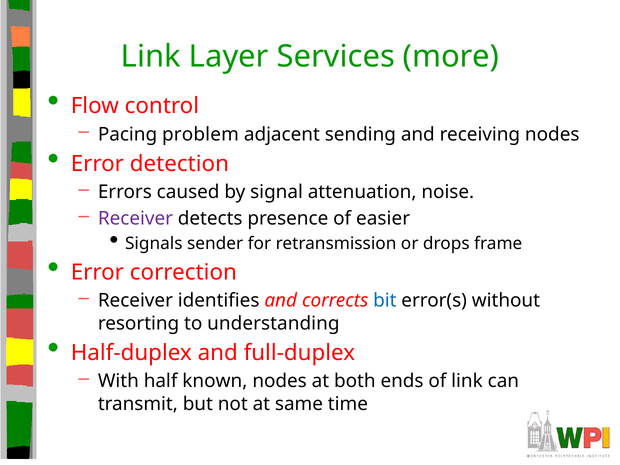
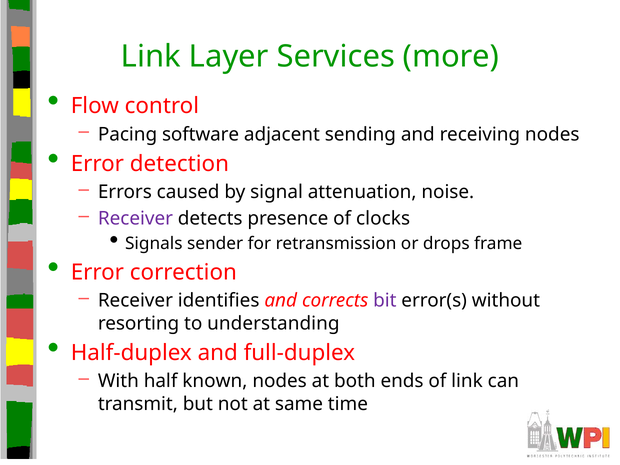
problem: problem -> software
easier: easier -> clocks
bit colour: blue -> purple
